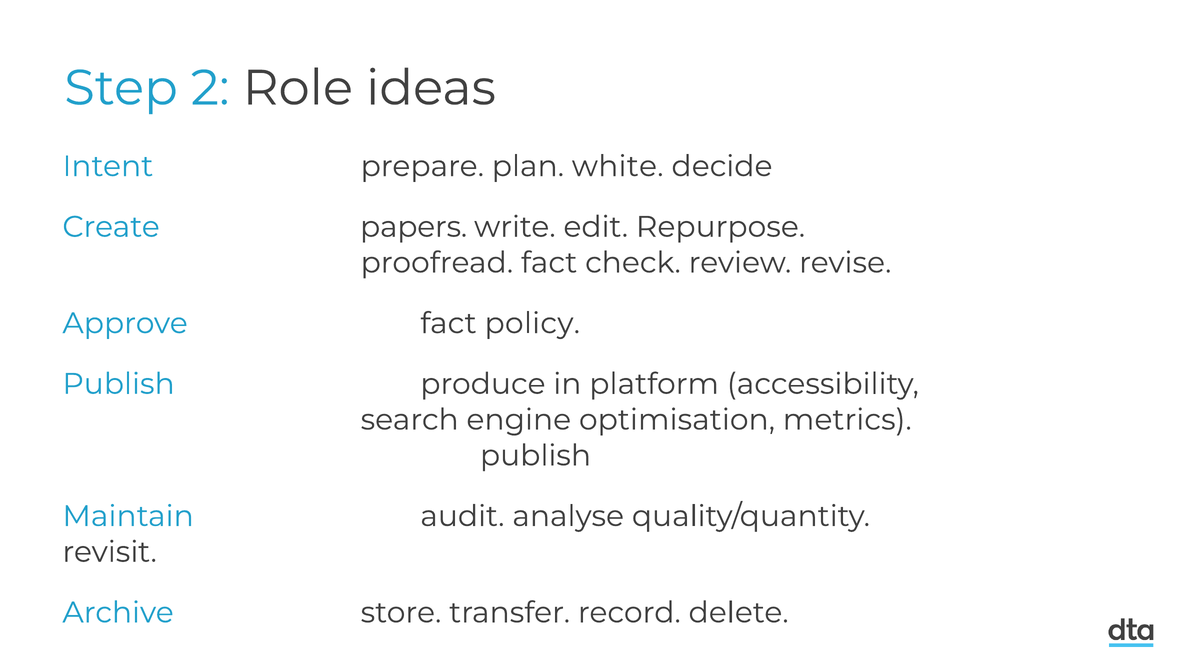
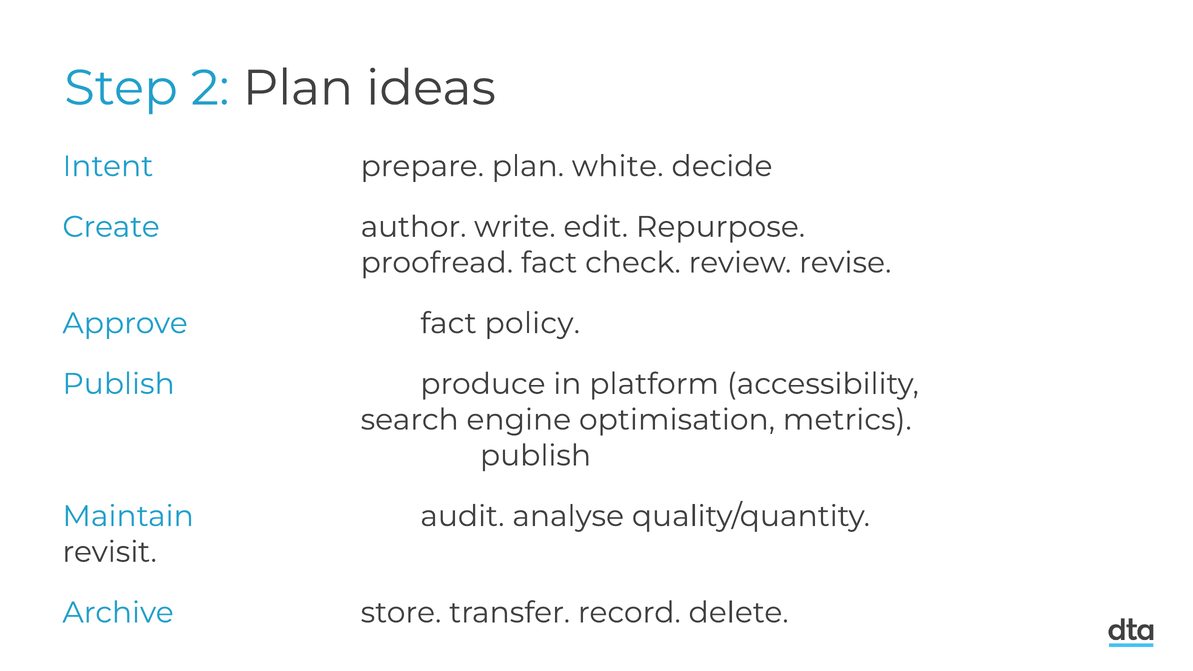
2 Role: Role -> Plan
papers: papers -> author
